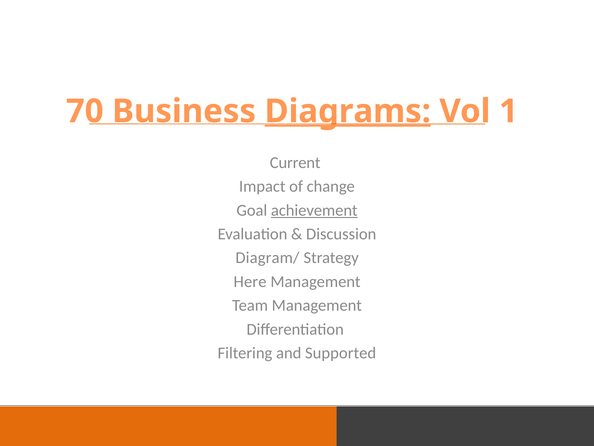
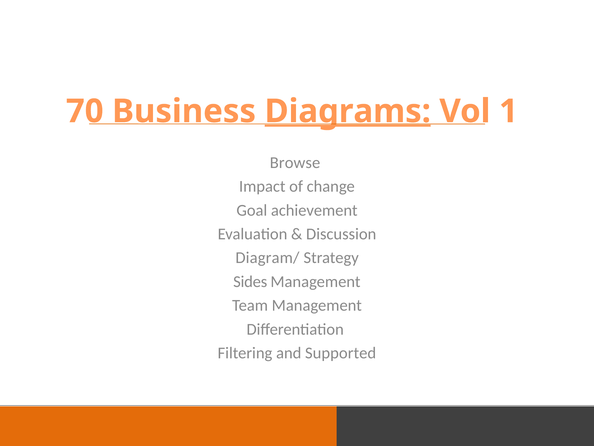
Current: Current -> Browse
achievement underline: present -> none
Here: Here -> Sides
